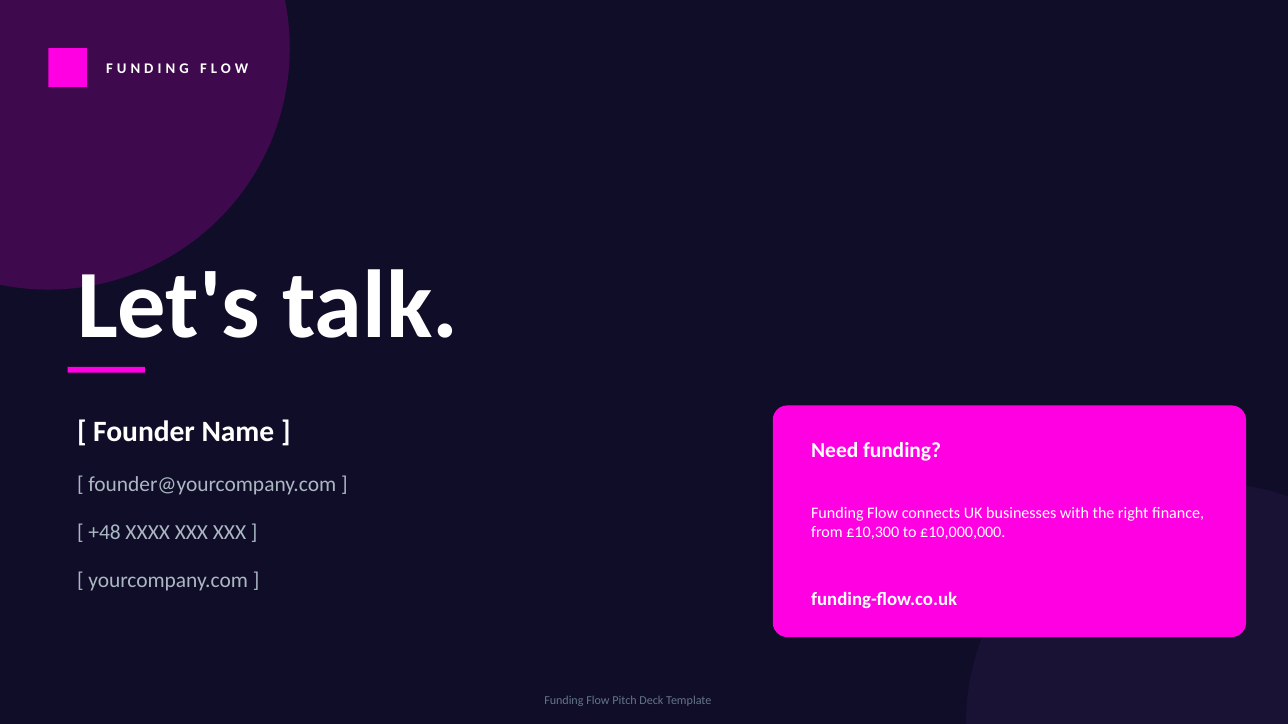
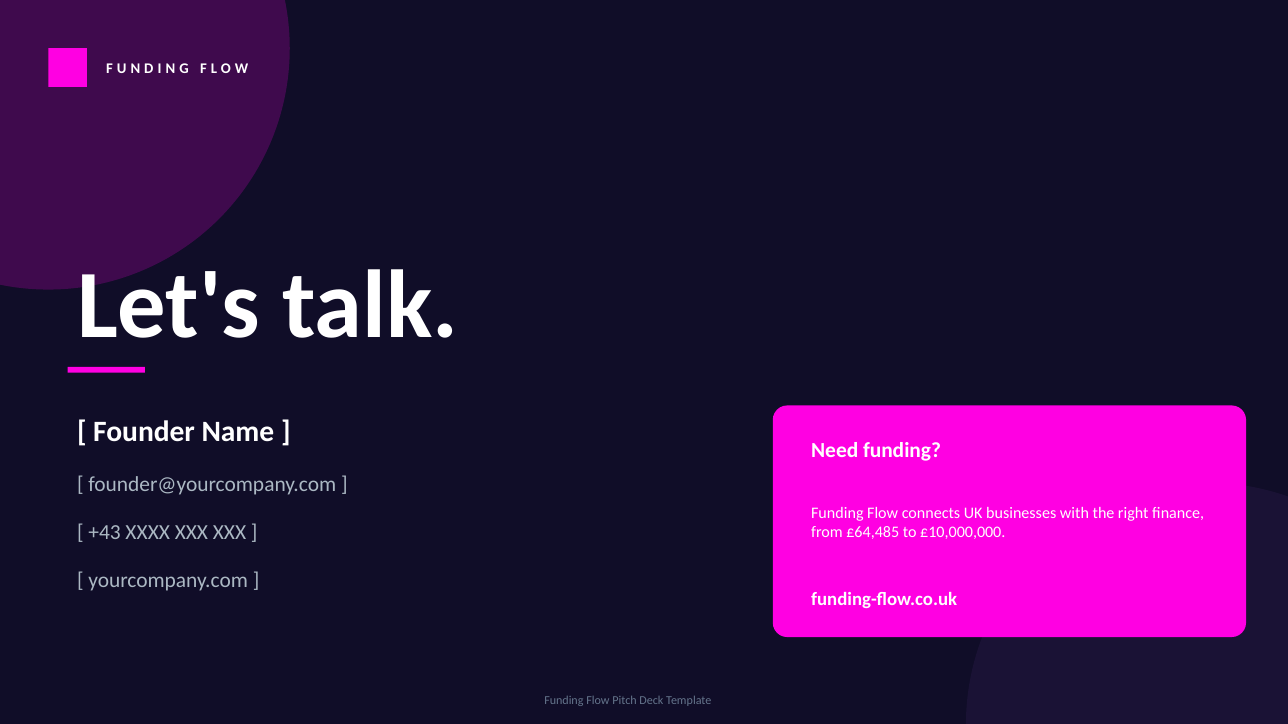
+48: +48 -> +43
£10,300: £10,300 -> £64,485
